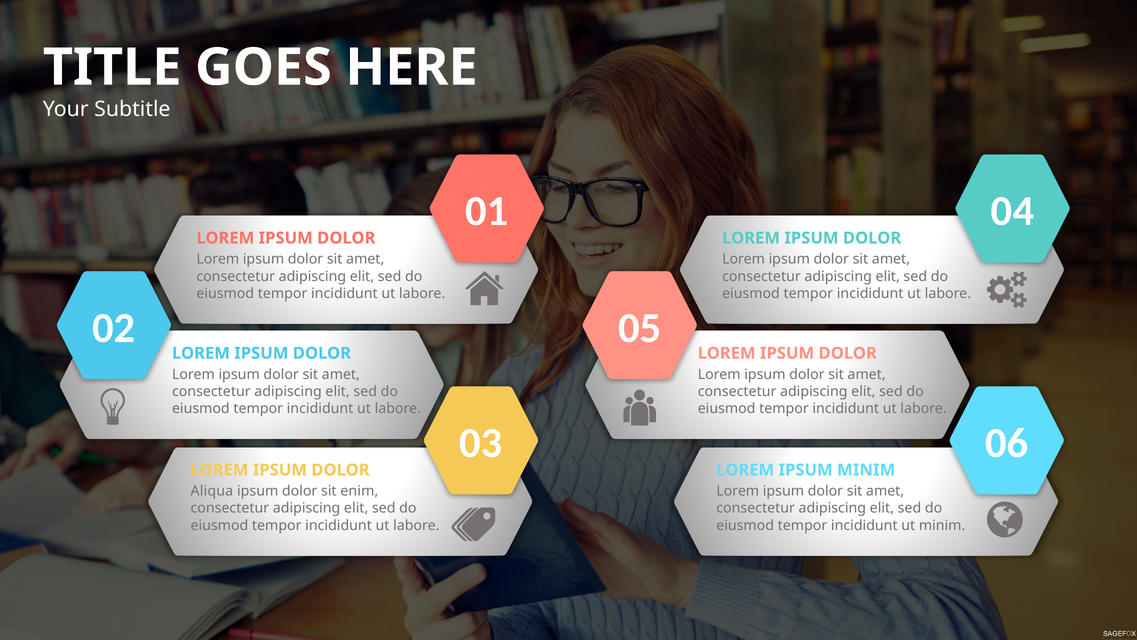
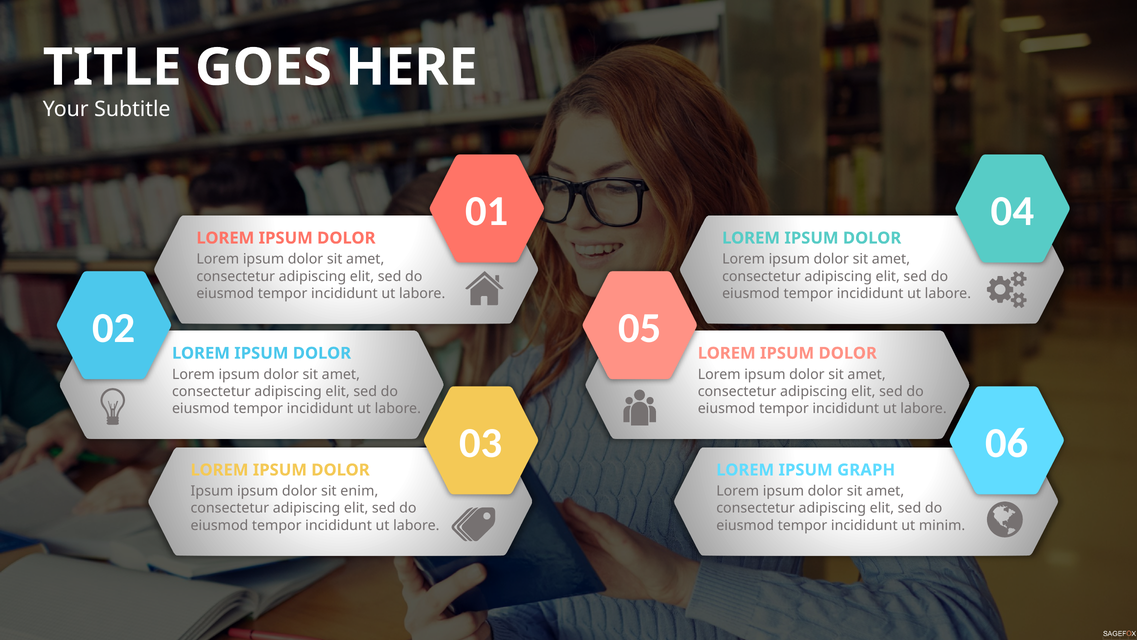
IPSUM MINIM: MINIM -> GRAPH
Aliqua at (212, 491): Aliqua -> Ipsum
